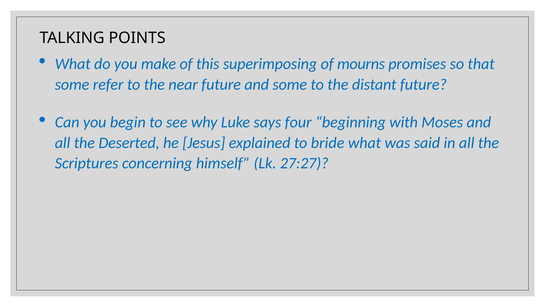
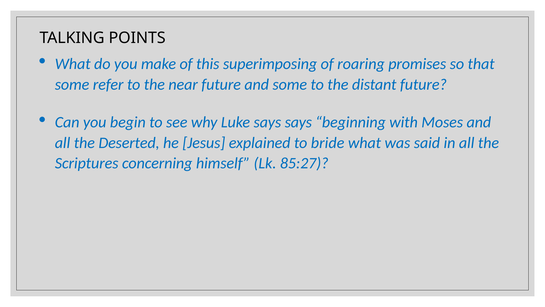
mourns: mourns -> roaring
says four: four -> says
27:27: 27:27 -> 85:27
